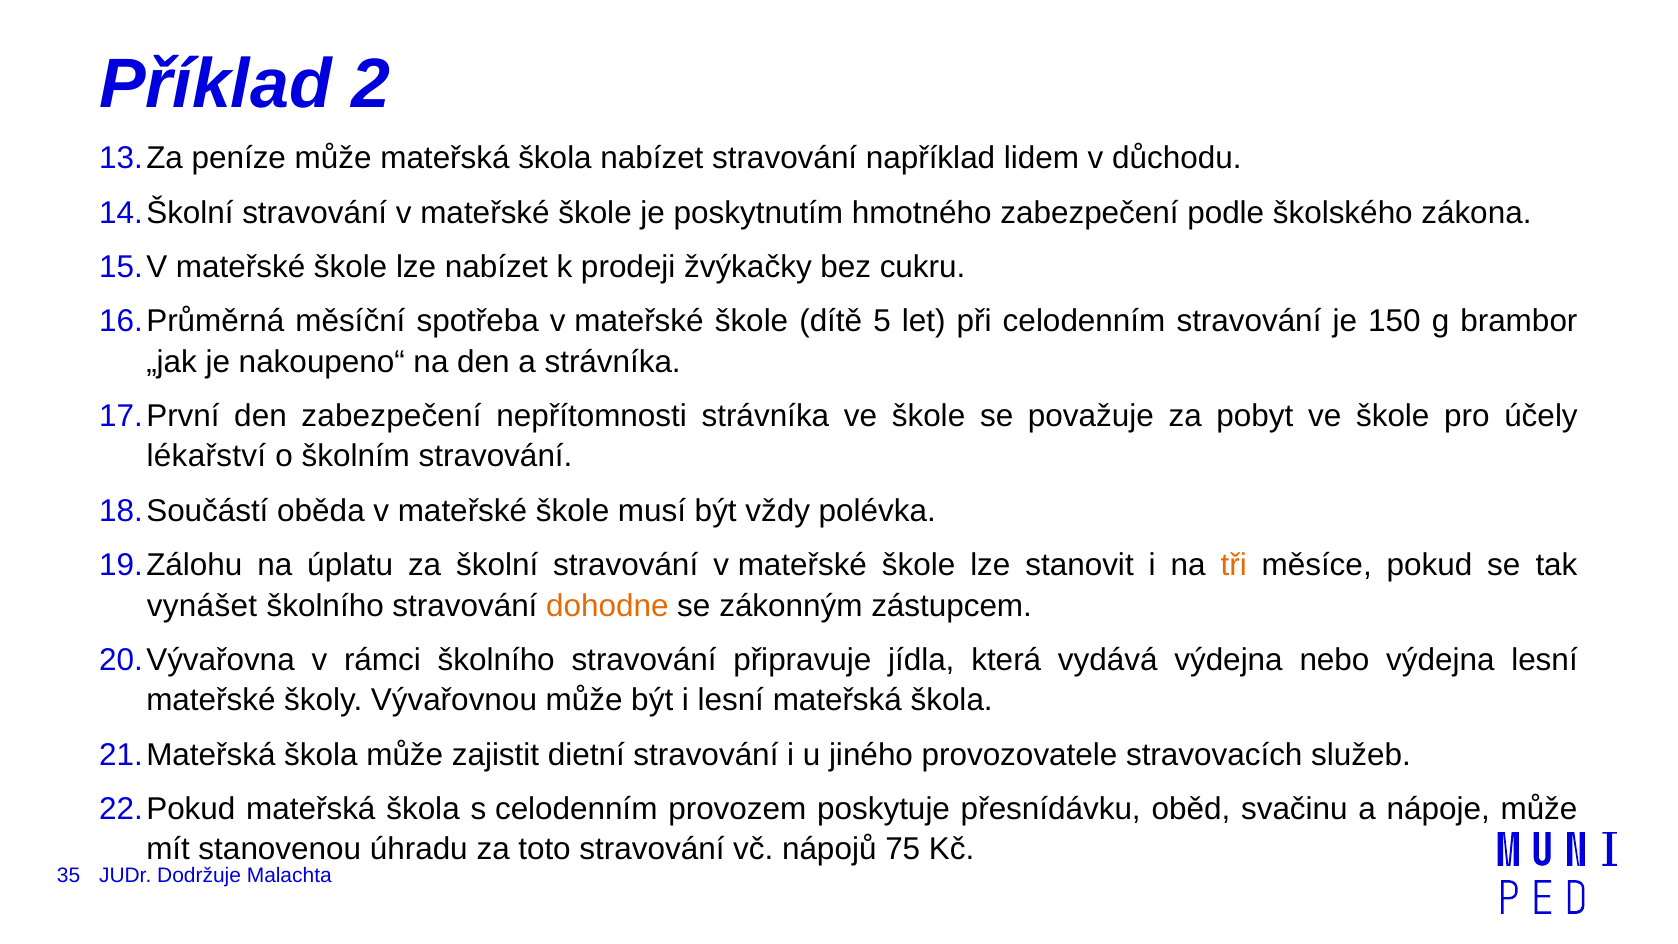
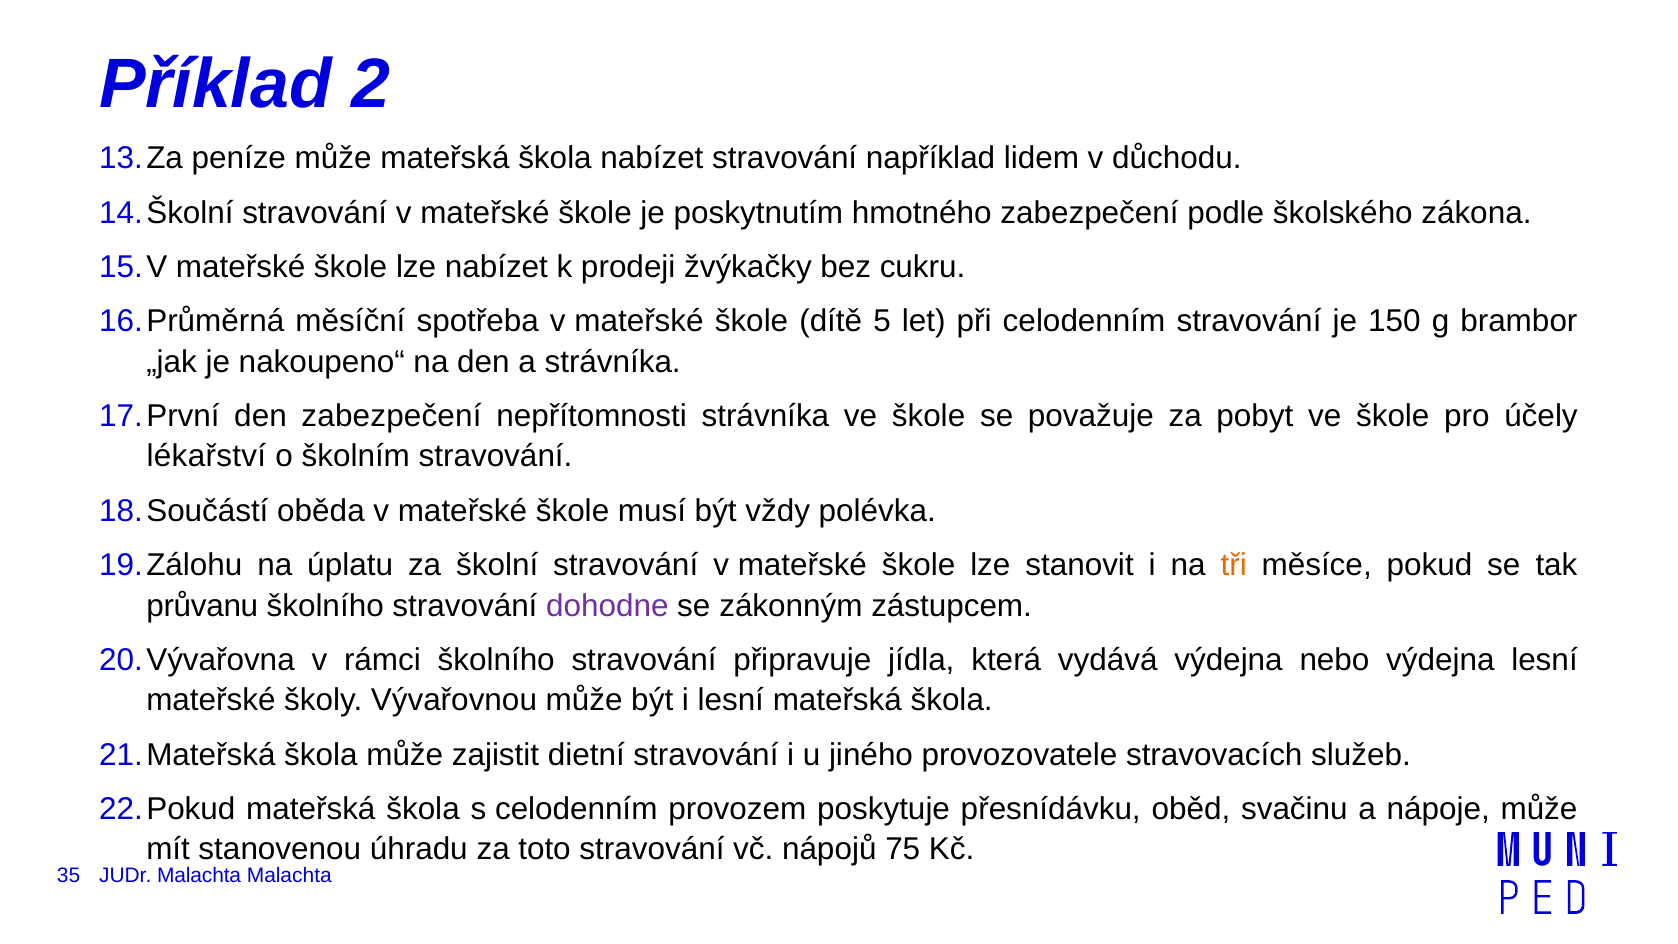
vynášet: vynášet -> průvanu
dohodne colour: orange -> purple
JUDr Dodržuje: Dodržuje -> Malachta
